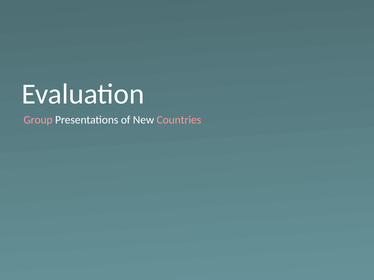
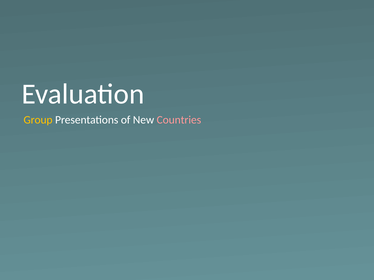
Group colour: pink -> yellow
